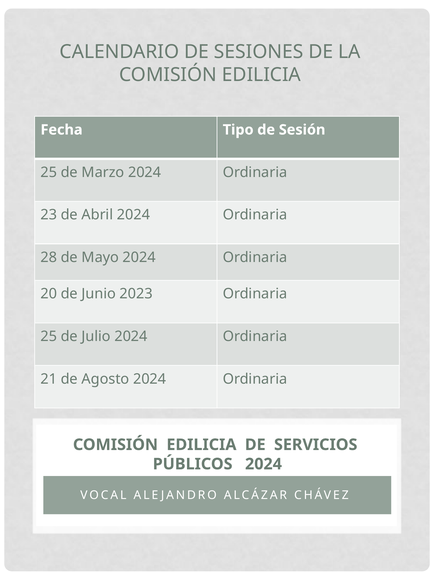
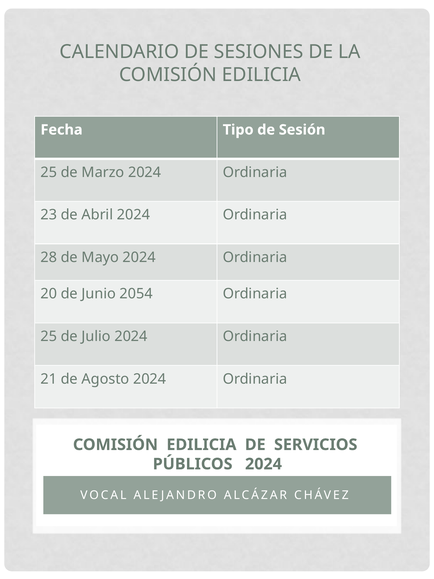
2023: 2023 -> 2054
